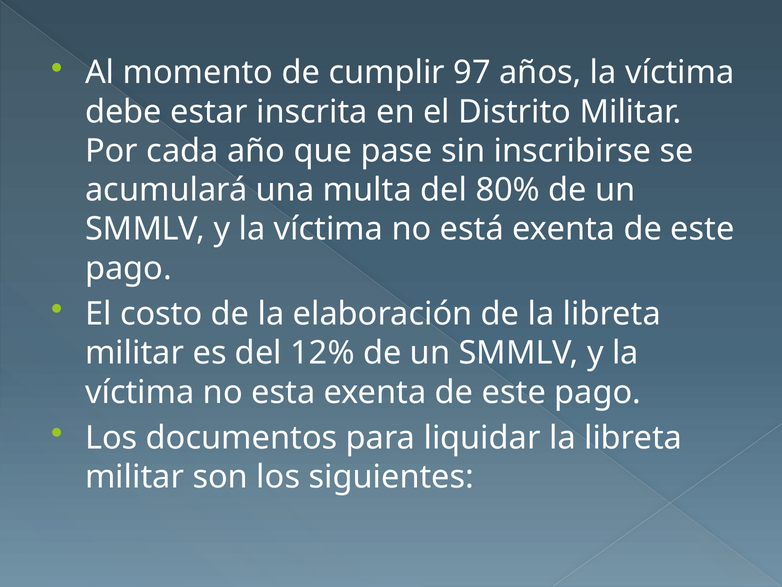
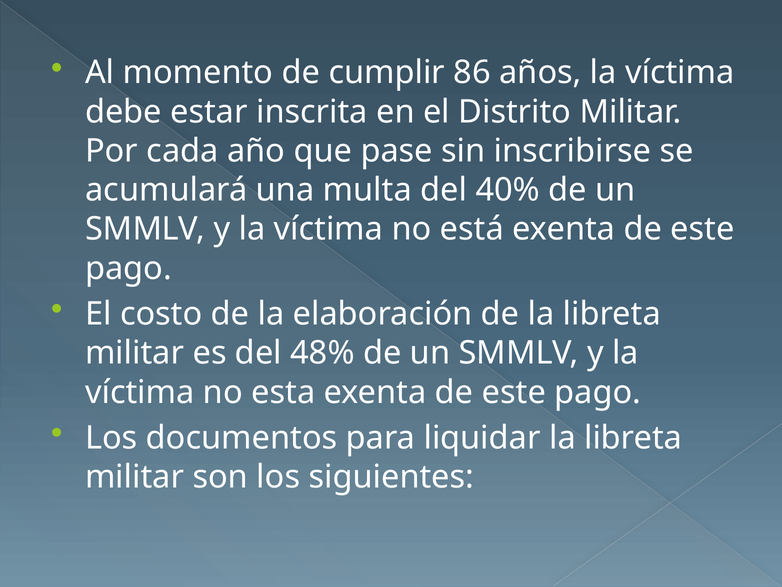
97: 97 -> 86
80%: 80% -> 40%
12%: 12% -> 48%
